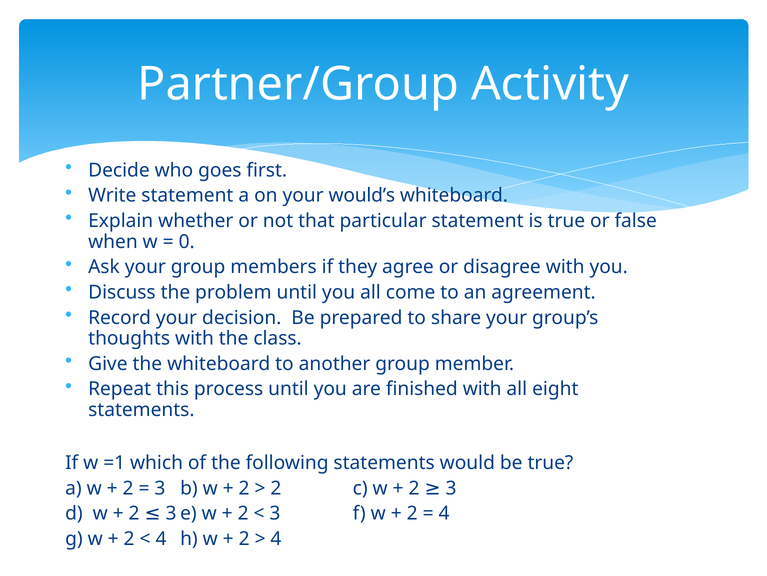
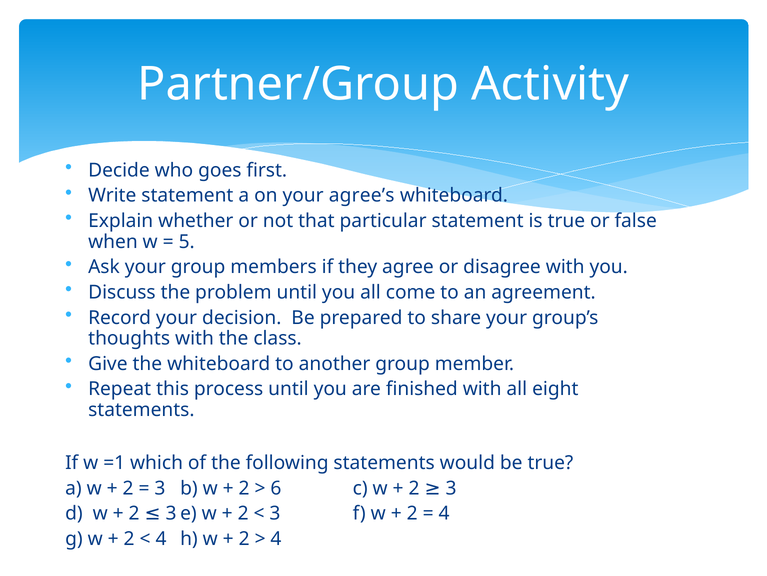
would’s: would’s -> agree’s
0: 0 -> 5
2 at (276, 488): 2 -> 6
